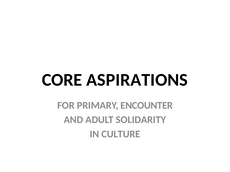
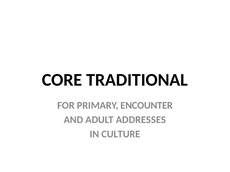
ASPIRATIONS: ASPIRATIONS -> TRADITIONAL
SOLIDARITY: SOLIDARITY -> ADDRESSES
